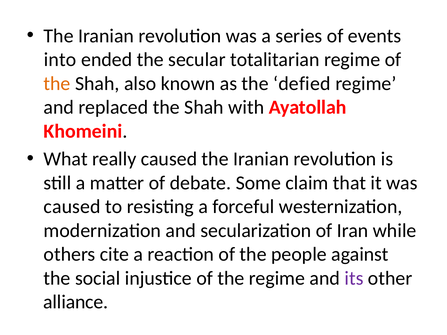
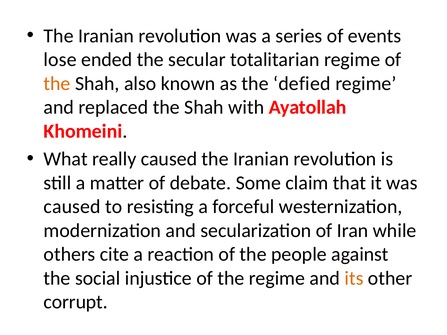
into: into -> lose
its colour: purple -> orange
alliance: alliance -> corrupt
